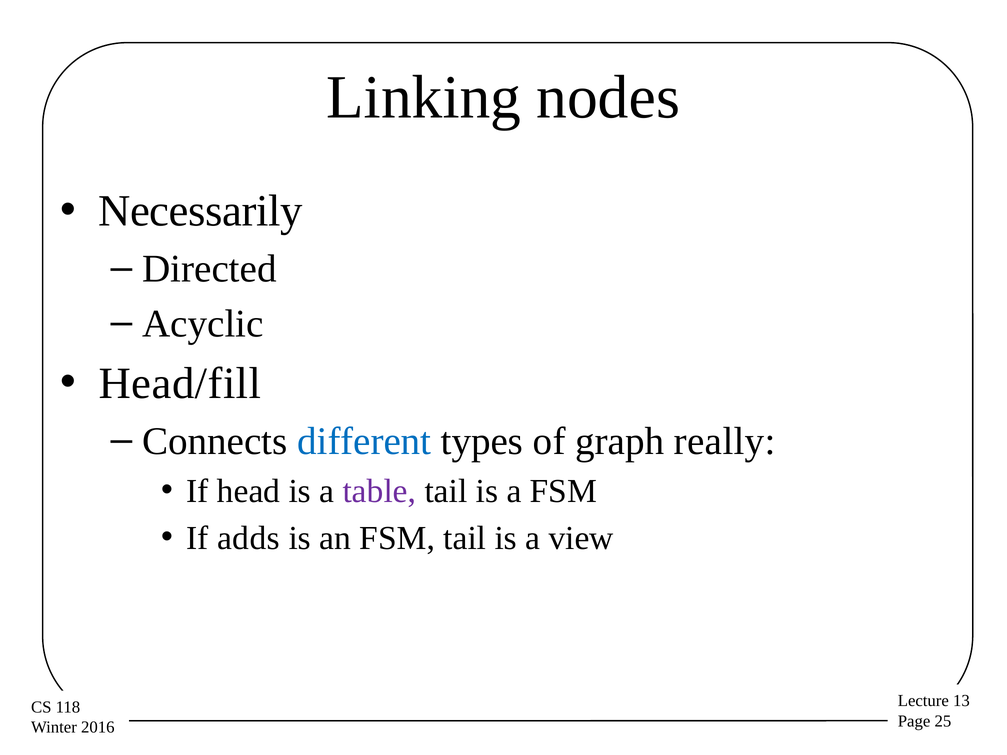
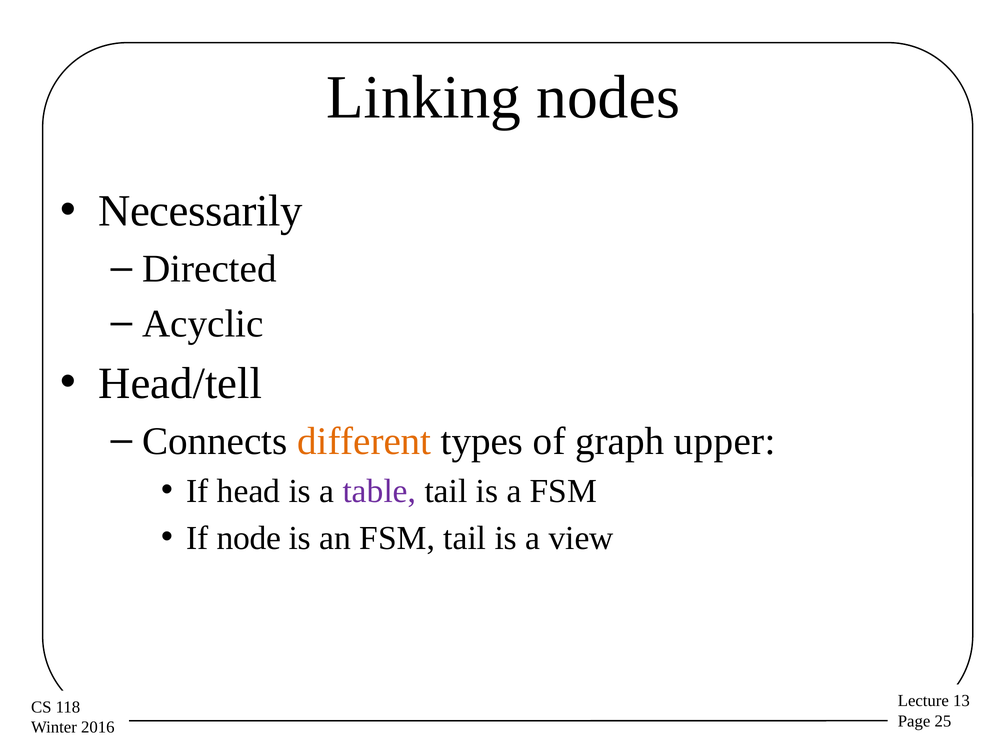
Head/fill: Head/fill -> Head/tell
different colour: blue -> orange
really: really -> upper
adds: adds -> node
